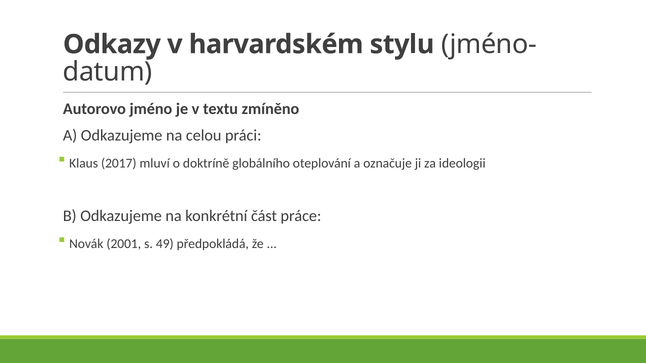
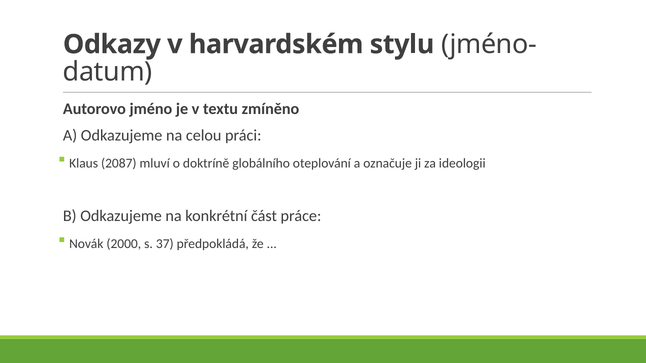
2017: 2017 -> 2087
2001: 2001 -> 2000
49: 49 -> 37
